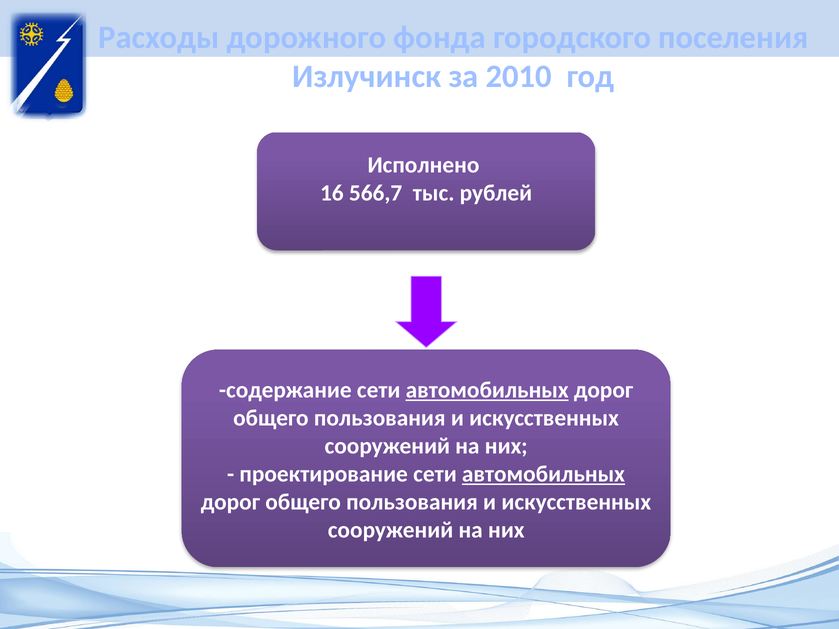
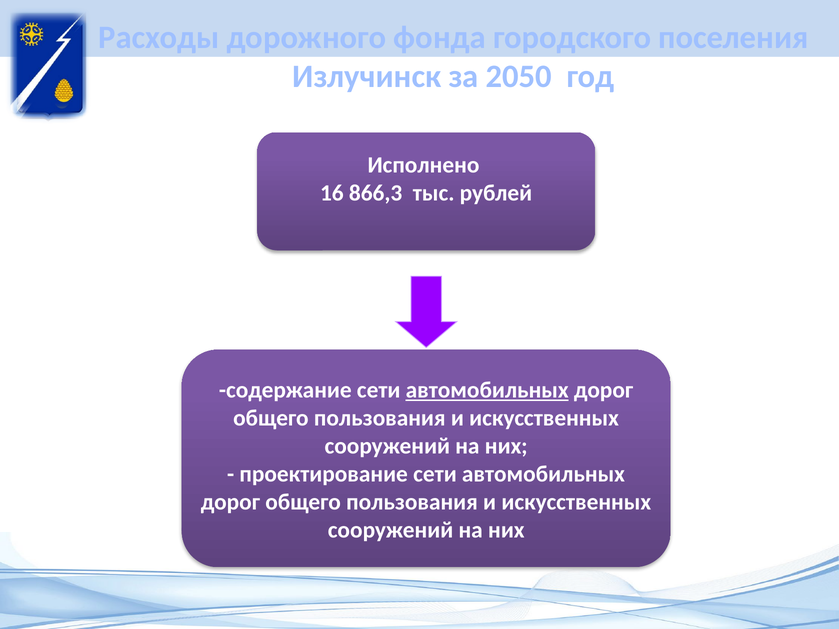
2010: 2010 -> 2050
566,7: 566,7 -> 866,3
автомобильных at (543, 474) underline: present -> none
